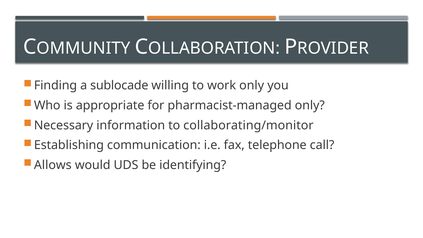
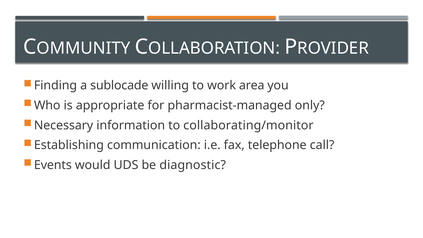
work only: only -> area
Allows: Allows -> Events
identifying: identifying -> diagnostic
